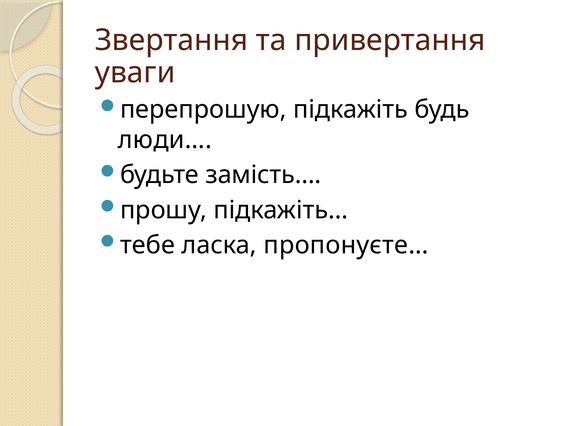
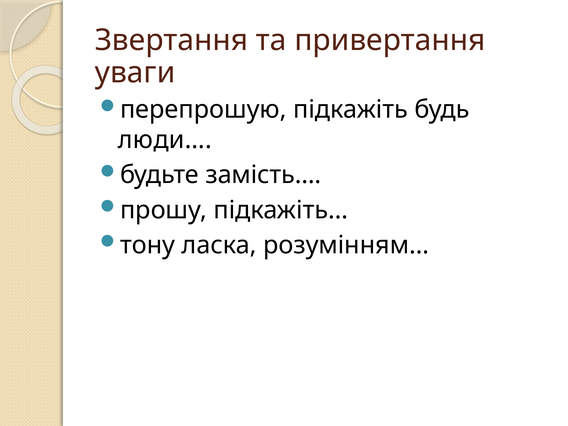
тебе: тебе -> тону
пропонуєте…: пропонуєте… -> розумінням…
